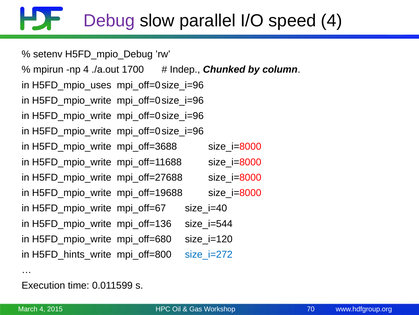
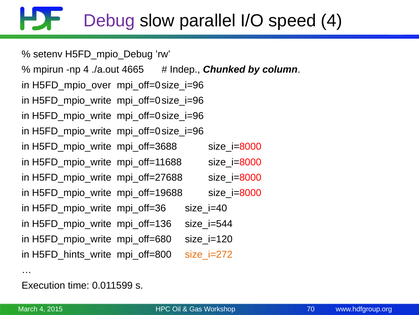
1700: 1700 -> 4665
H5FD_mpio_uses: H5FD_mpio_uses -> H5FD_mpio_over
mpi_off=67: mpi_off=67 -> mpi_off=36
size_i=272 colour: blue -> orange
